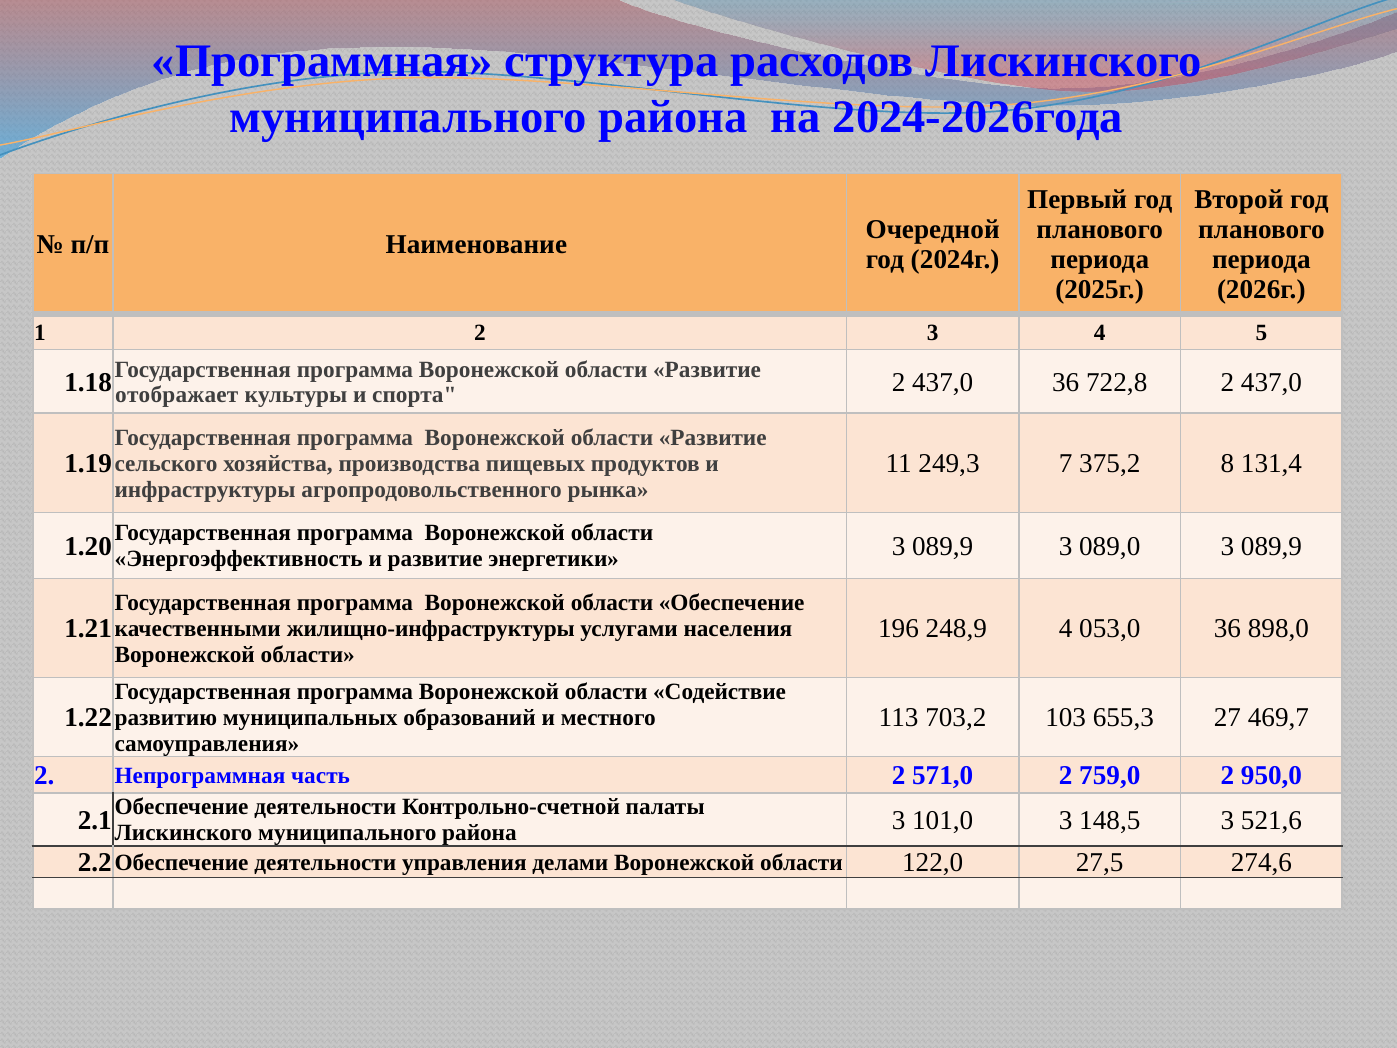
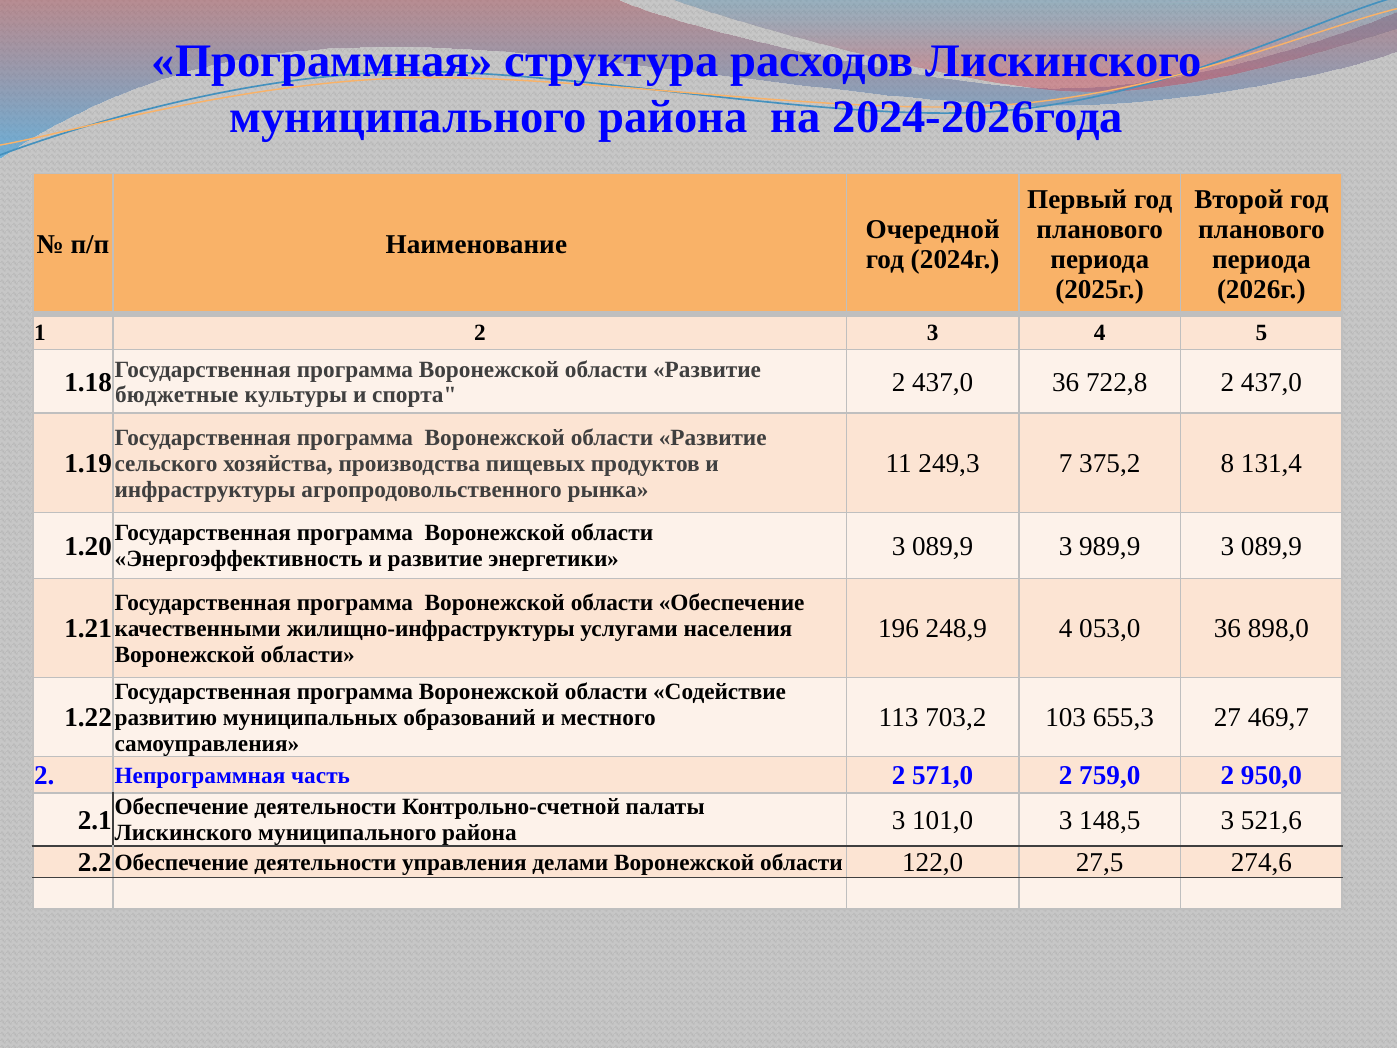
отображает: отображает -> бюджетные
089,0: 089,0 -> 989,9
